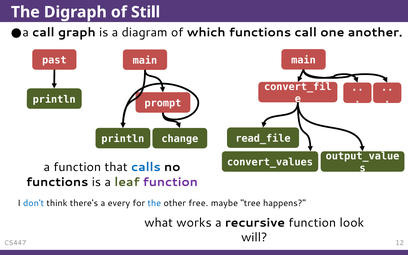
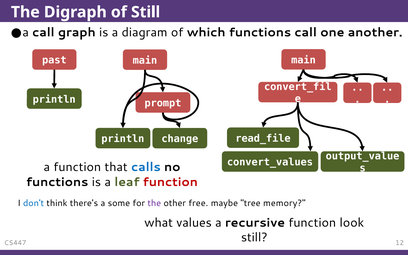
function at (170, 182) colour: purple -> red
every: every -> some
the at (154, 203) colour: blue -> purple
happens: happens -> memory
works: works -> values
will at (254, 238): will -> still
